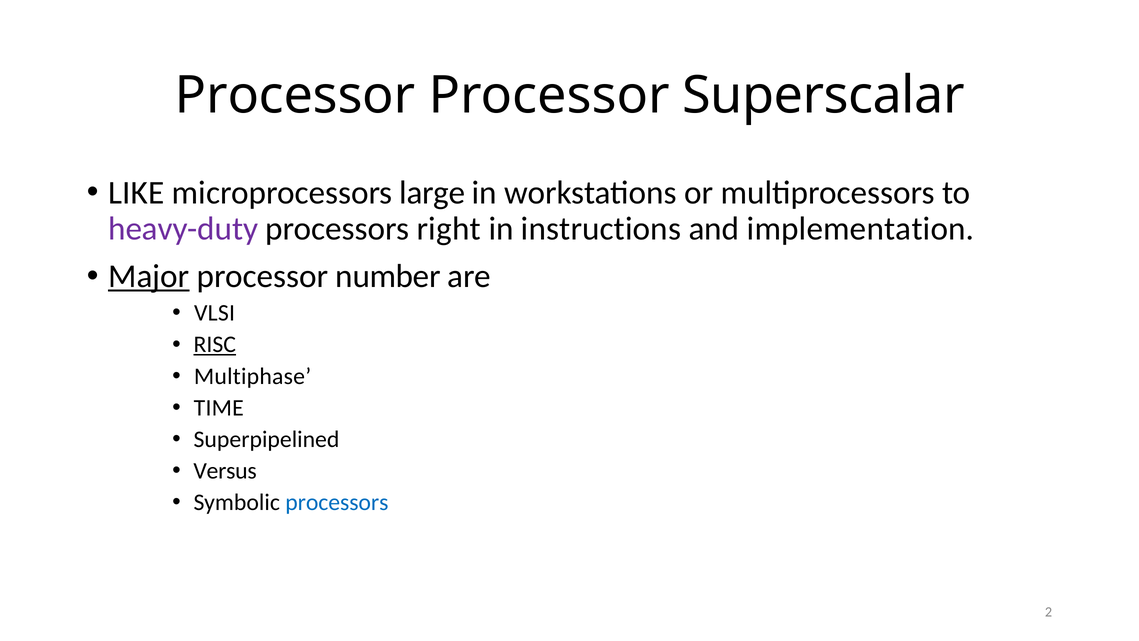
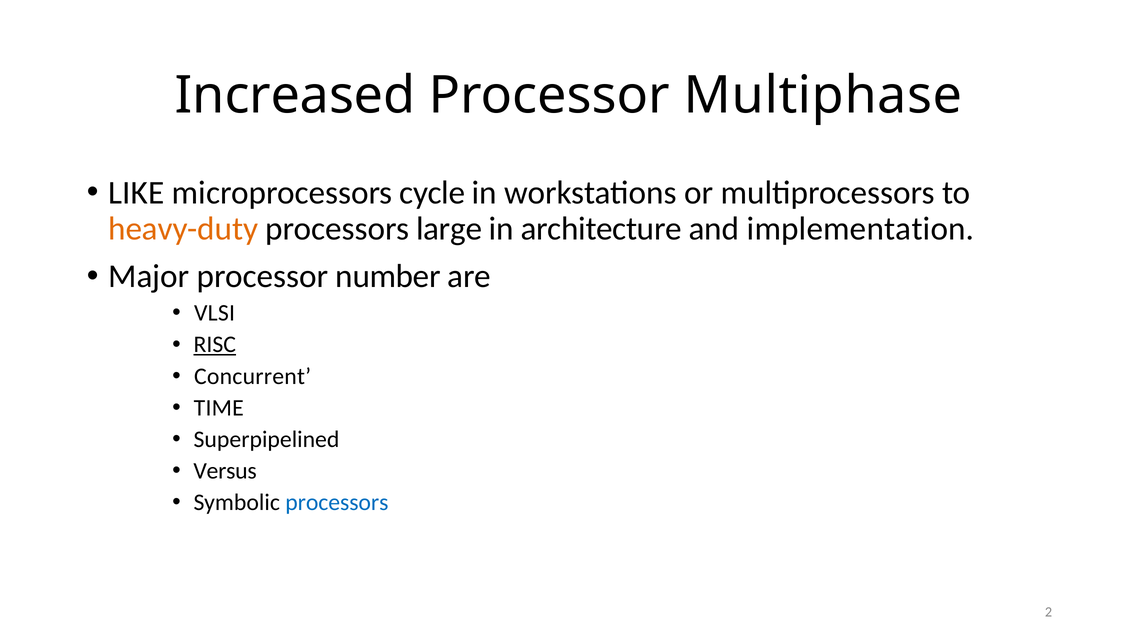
Processor at (295, 96): Processor -> Increased
Superscalar: Superscalar -> Multiphase
large: large -> cycle
heavy-duty colour: purple -> orange
right: right -> large
instructions: instructions -> architecture
Major underline: present -> none
Multiphase: Multiphase -> Concurrent
